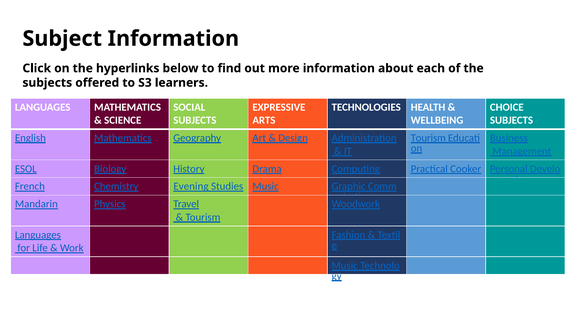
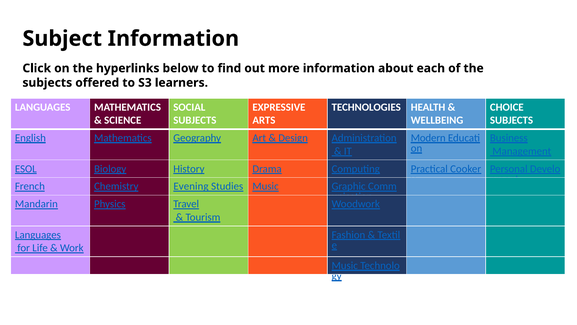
Tourism at (428, 138): Tourism -> Modern
